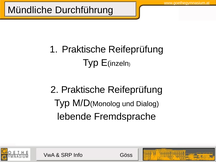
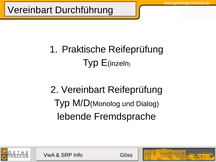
Mündliche at (30, 10): Mündliche -> Vereinbart
2 Praktische: Praktische -> Vereinbart
